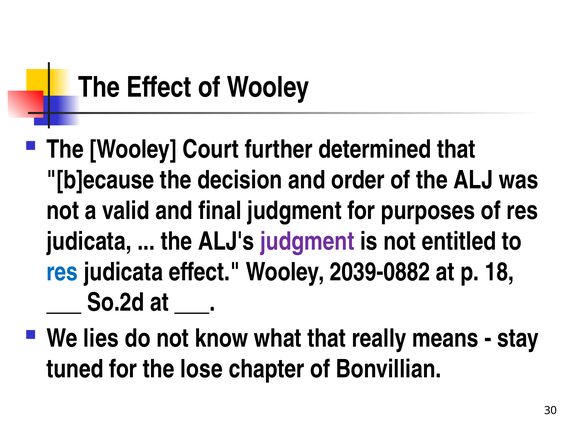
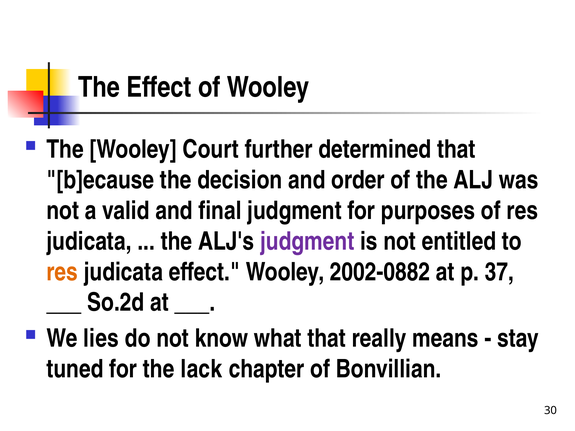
res at (62, 272) colour: blue -> orange
2039-0882: 2039-0882 -> 2002-0882
18: 18 -> 37
lose: lose -> lack
